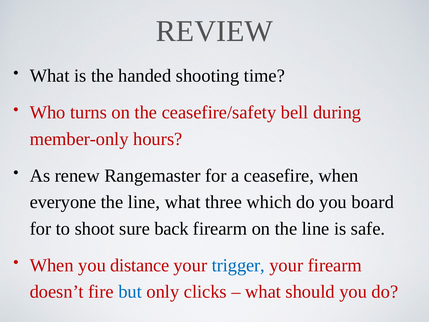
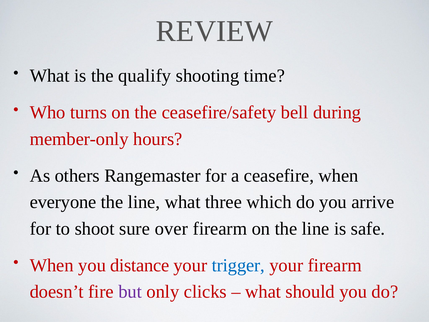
handed: handed -> qualify
renew: renew -> others
board: board -> arrive
back: back -> over
but colour: blue -> purple
